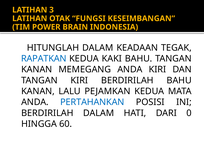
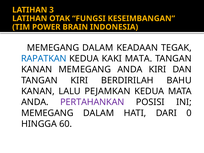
HITUNGLAH at (53, 48): HITUNGLAH -> MEMEGANG
KAKI BAHU: BAHU -> MATA
PERTAHANKAN colour: blue -> purple
BERDIRILAH at (47, 113): BERDIRILAH -> MEMEGANG
